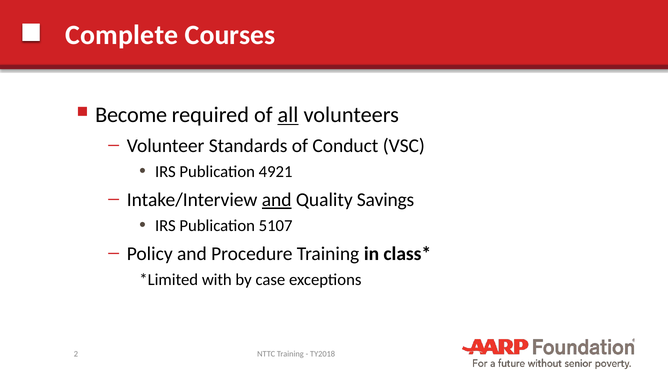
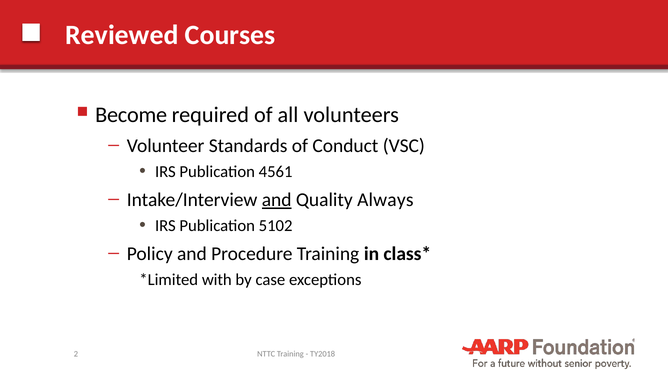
Complete: Complete -> Reviewed
all underline: present -> none
4921: 4921 -> 4561
Savings: Savings -> Always
5107: 5107 -> 5102
